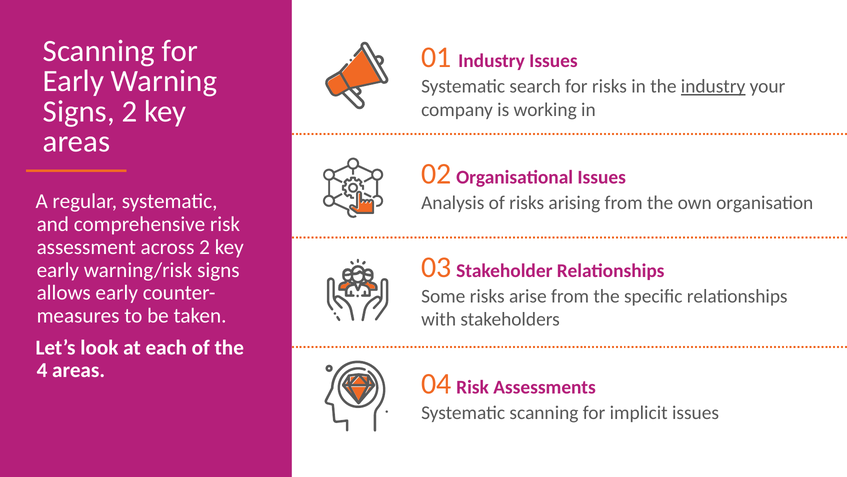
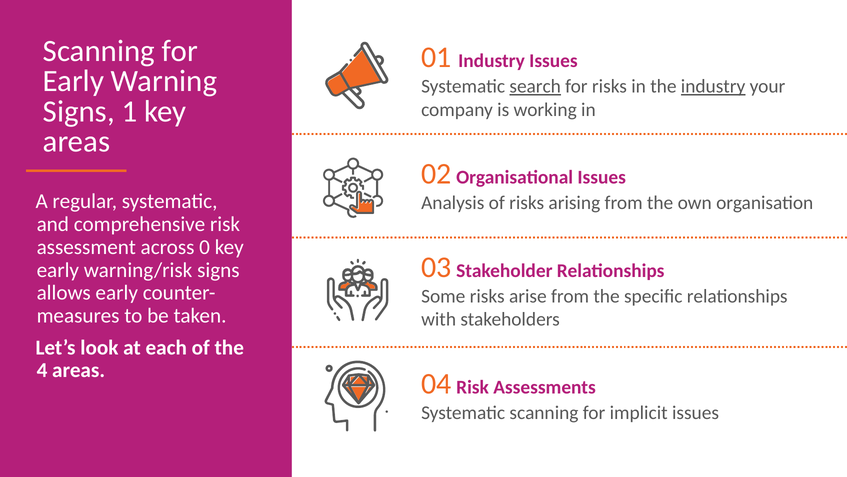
search underline: none -> present
Signs 2: 2 -> 1
across 2: 2 -> 0
